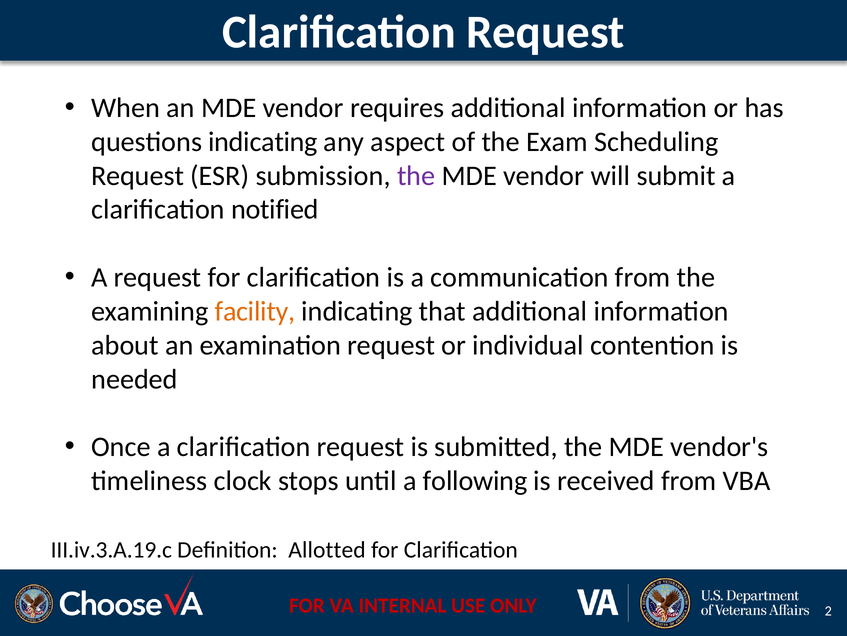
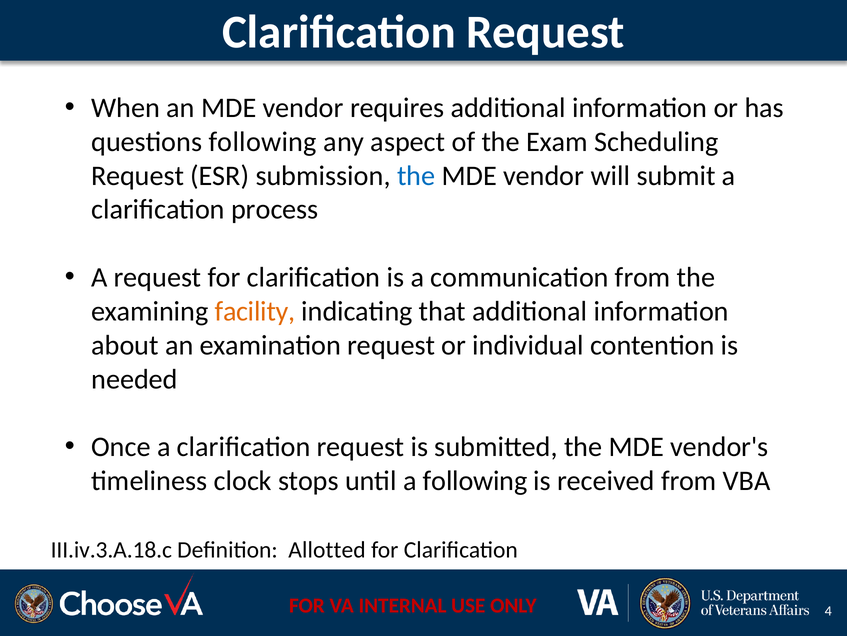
questions indicating: indicating -> following
the at (416, 176) colour: purple -> blue
notified: notified -> process
III.iv.3.A.19.c: III.iv.3.A.19.c -> III.iv.3.A.18.c
2: 2 -> 4
